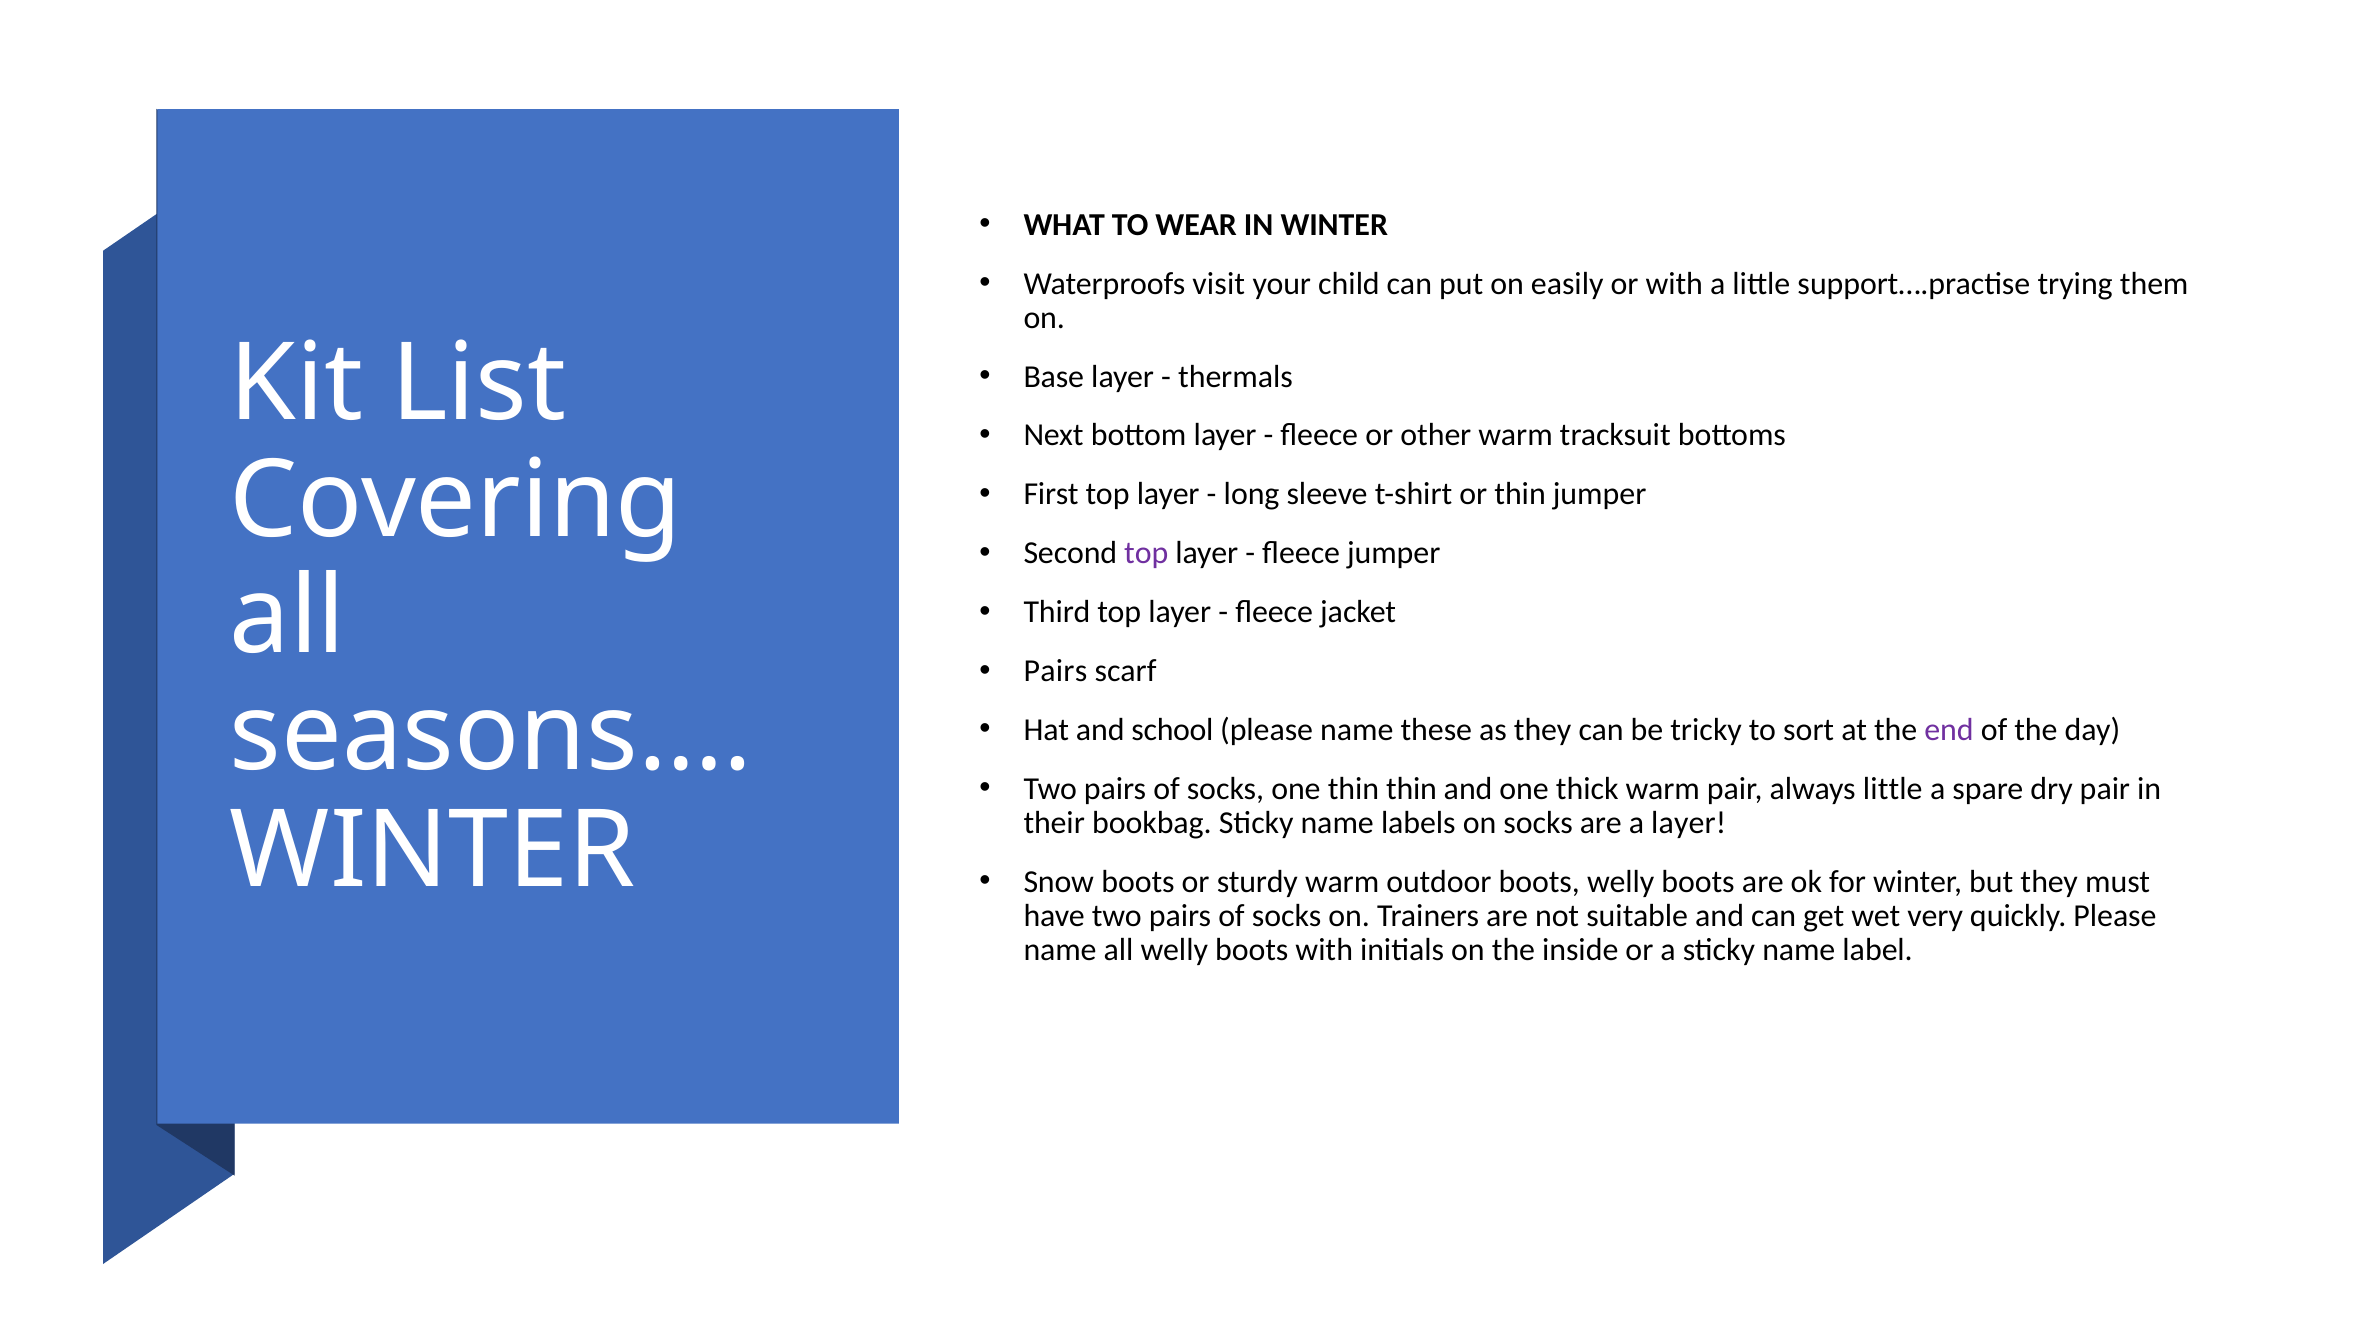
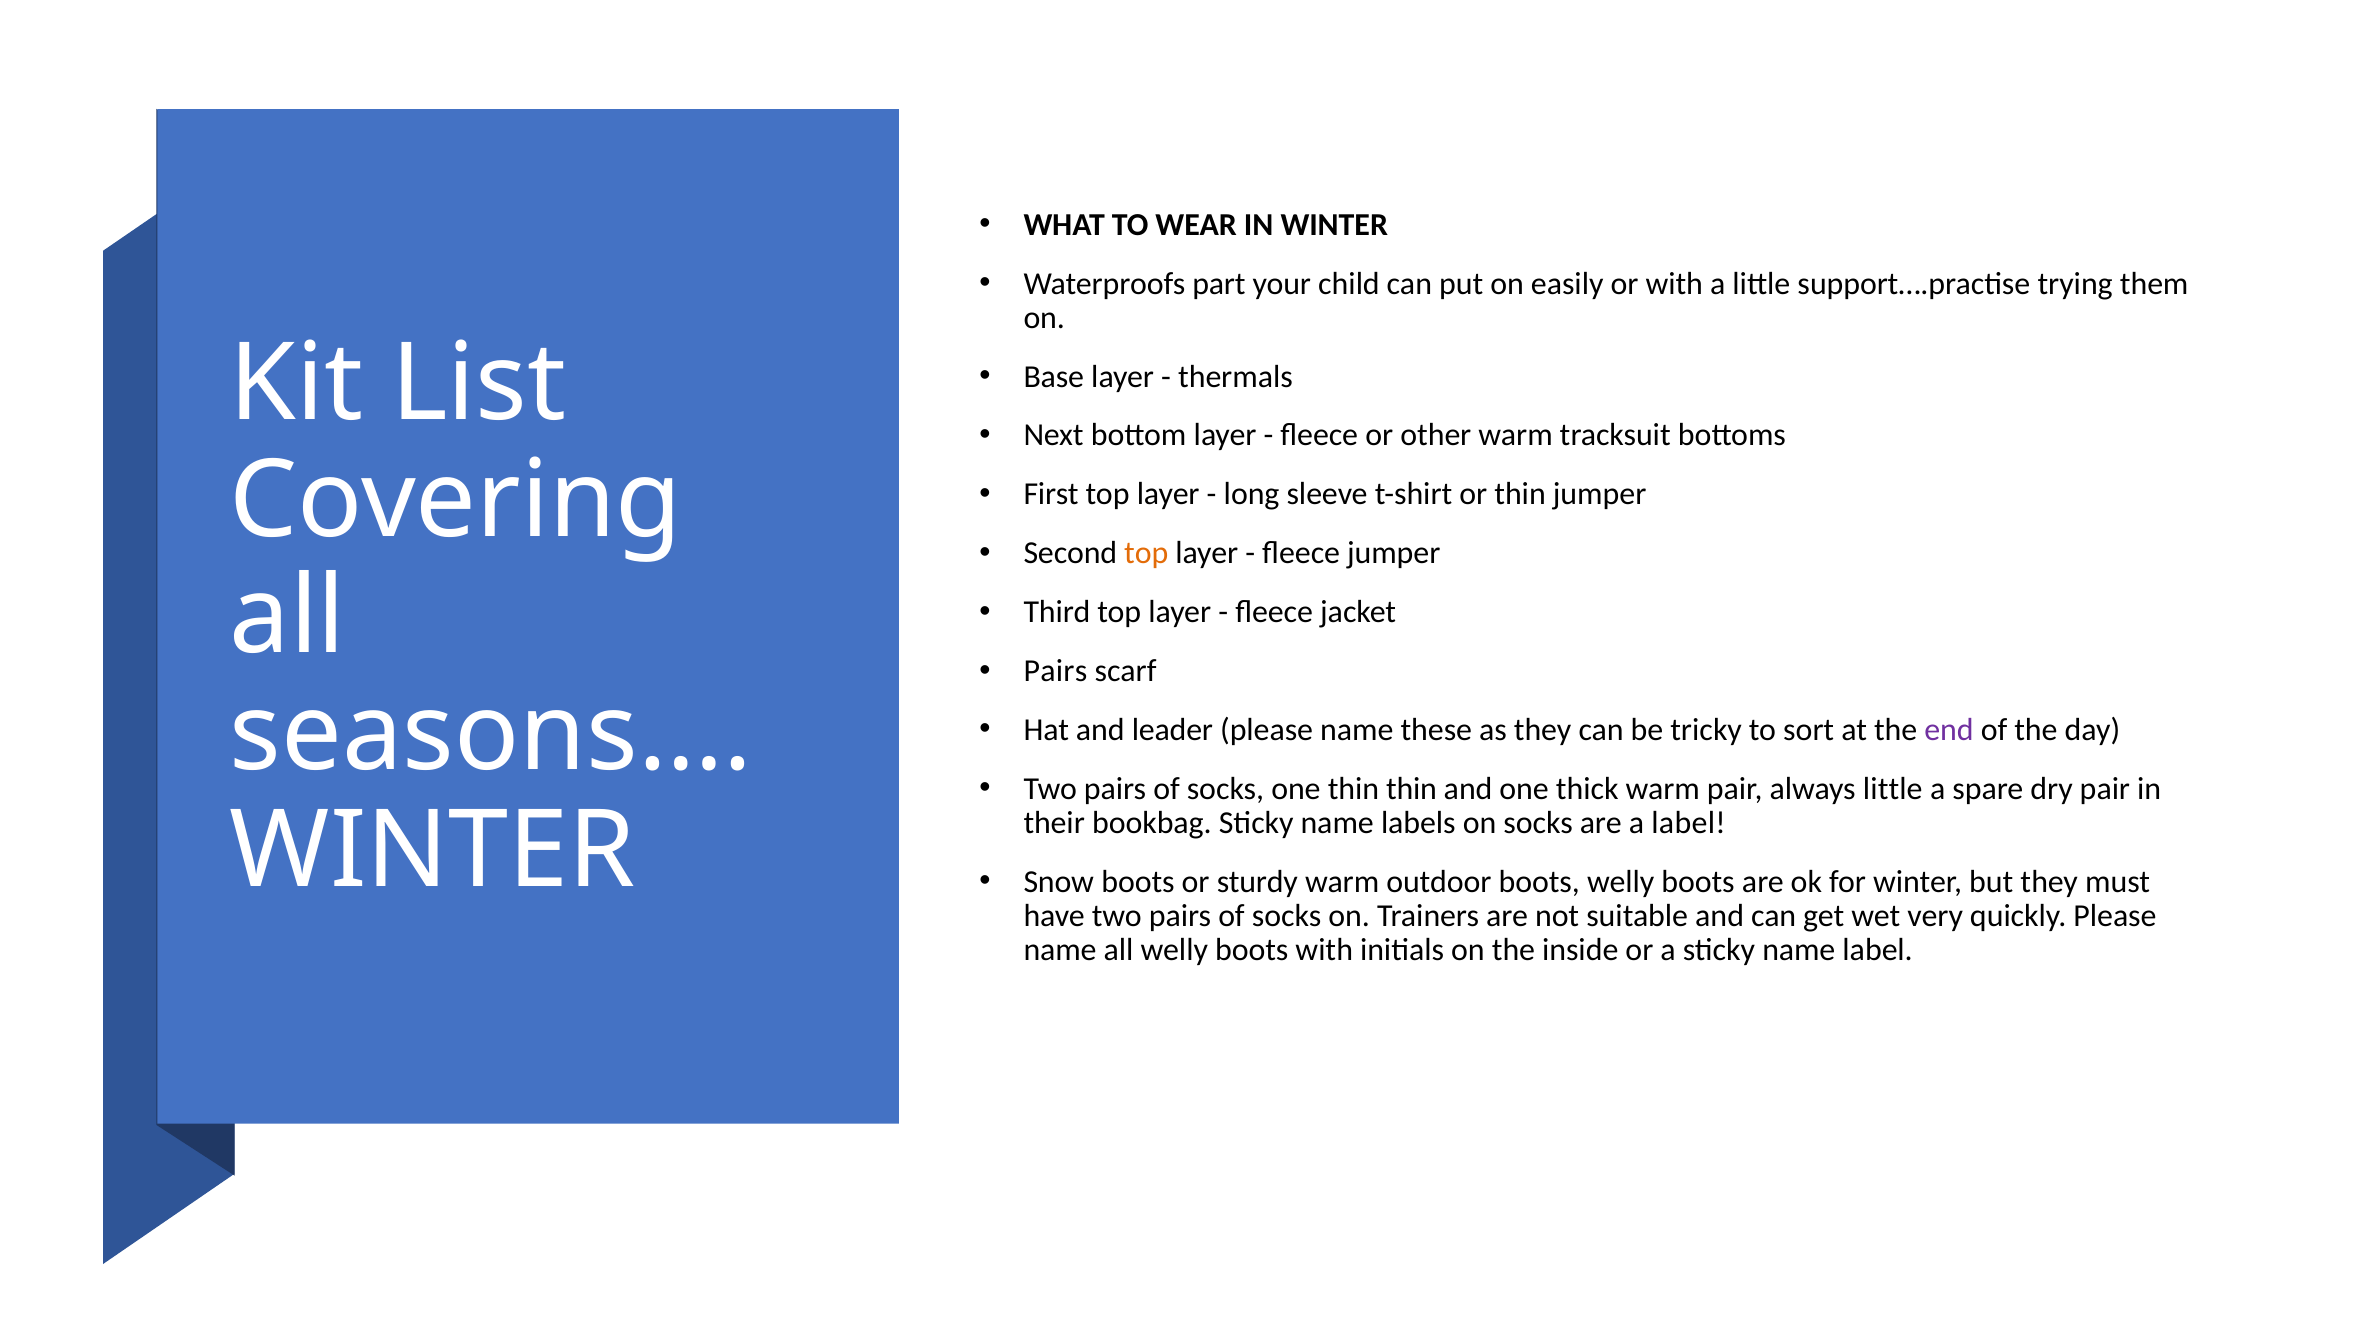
visit: visit -> part
top at (1146, 553) colour: purple -> orange
school: school -> leader
a layer: layer -> label
